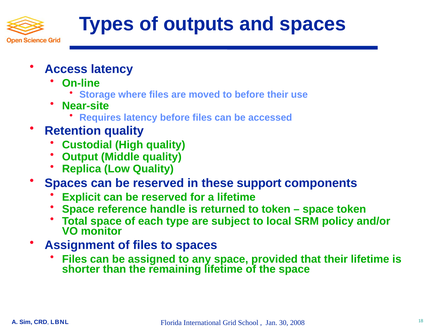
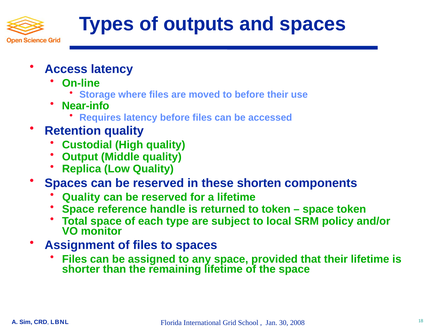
Near-site: Near-site -> Near-info
support: support -> shorten
Explicit at (81, 197): Explicit -> Quality
